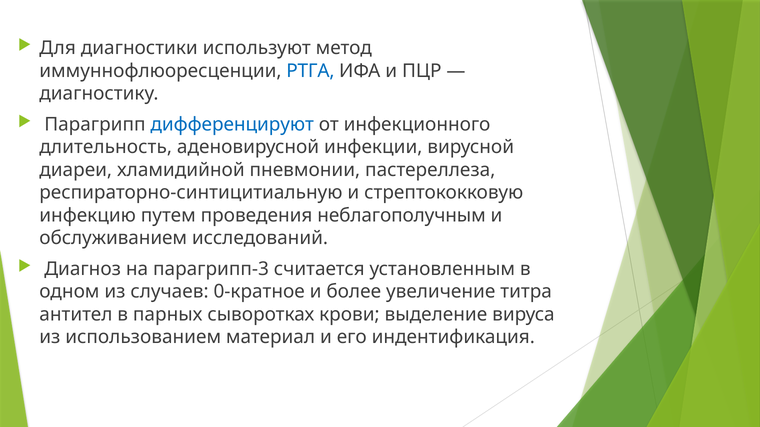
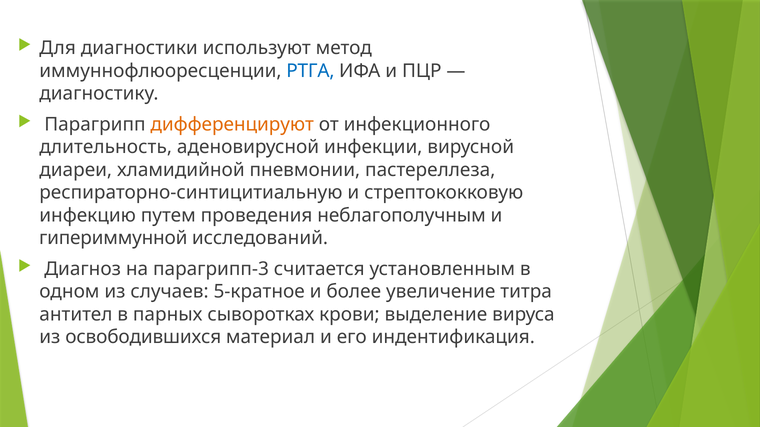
дифференцируют colour: blue -> orange
обслуживанием: обслуживанием -> гипериммунной
0-кратное: 0-кратное -> 5-кратное
использованием: использованием -> освободившихся
